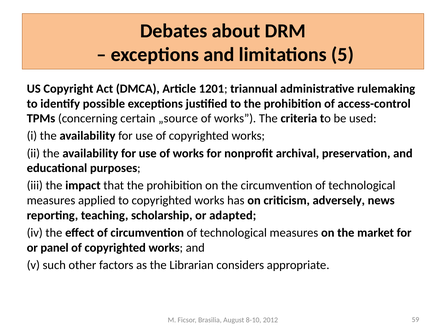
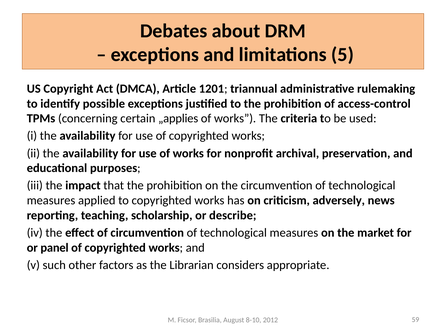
„source: „source -> „applies
adapted: adapted -> describe
